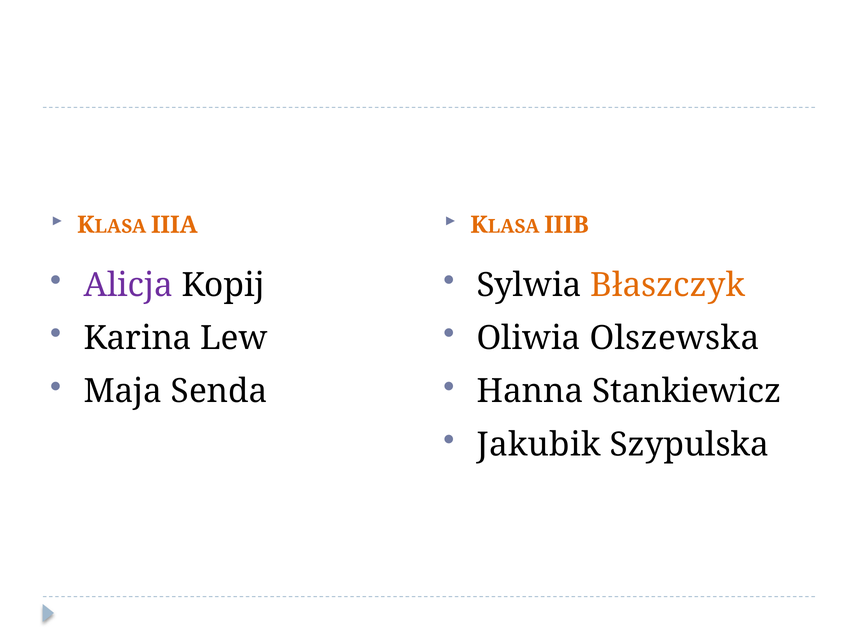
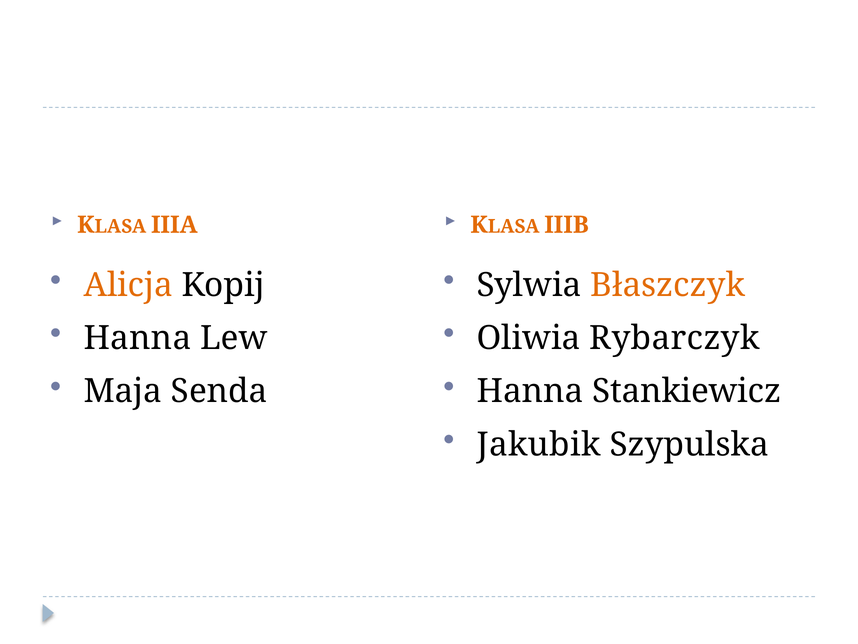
Alicja colour: purple -> orange
Karina at (138, 338): Karina -> Hanna
Olszewska: Olszewska -> Rybarczyk
